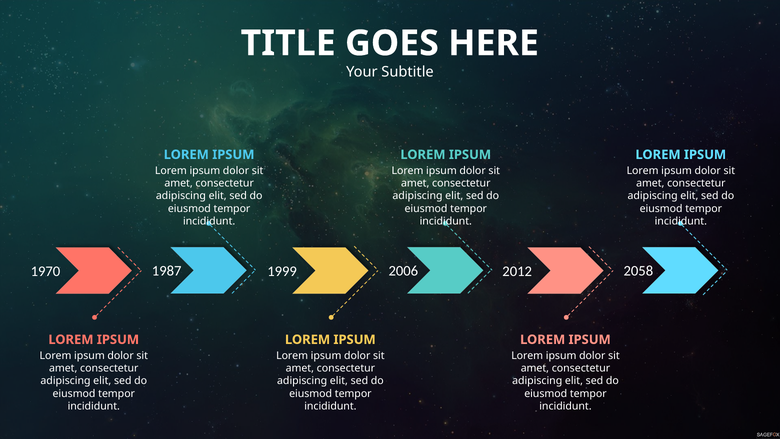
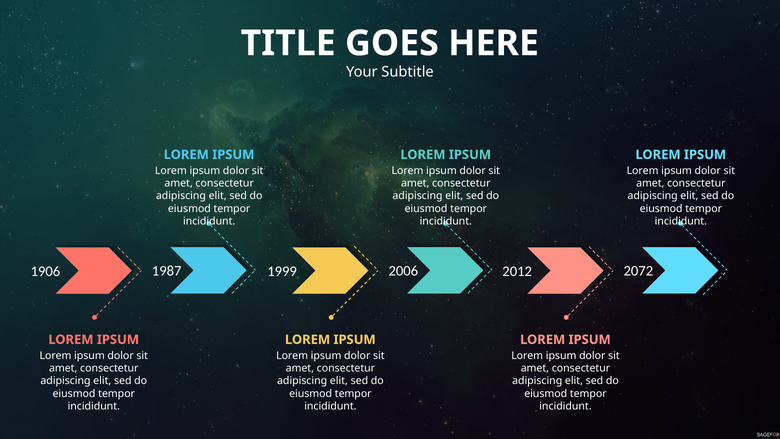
1970: 1970 -> 1906
2058: 2058 -> 2072
